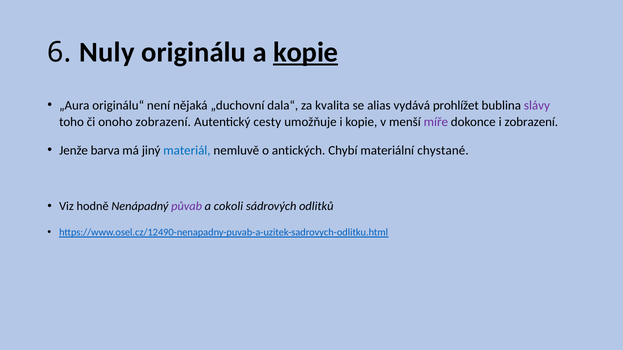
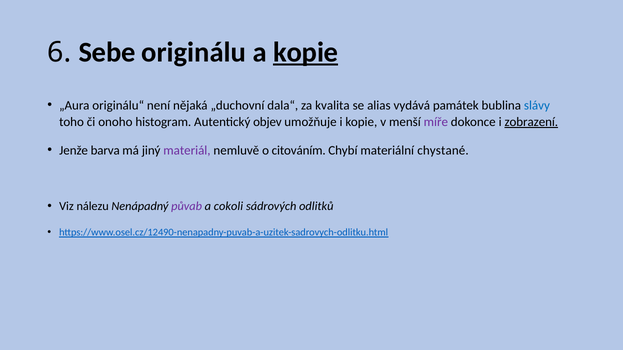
Nuly: Nuly -> Sebe
prohlížet: prohlížet -> památek
slávy colour: purple -> blue
onoho zobrazení: zobrazení -> histogram
cesty: cesty -> objev
zobrazení at (531, 122) underline: none -> present
materiál colour: blue -> purple
antických: antických -> citováním
hodně: hodně -> nálezu
